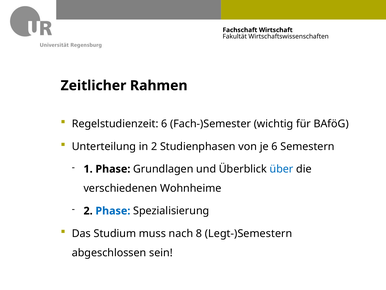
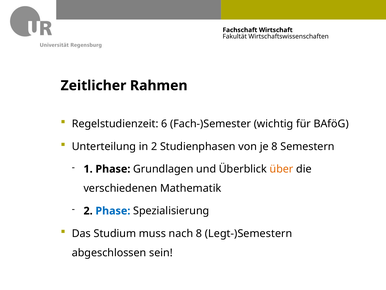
je 6: 6 -> 8
über colour: blue -> orange
Wohnheime: Wohnheime -> Mathematik
